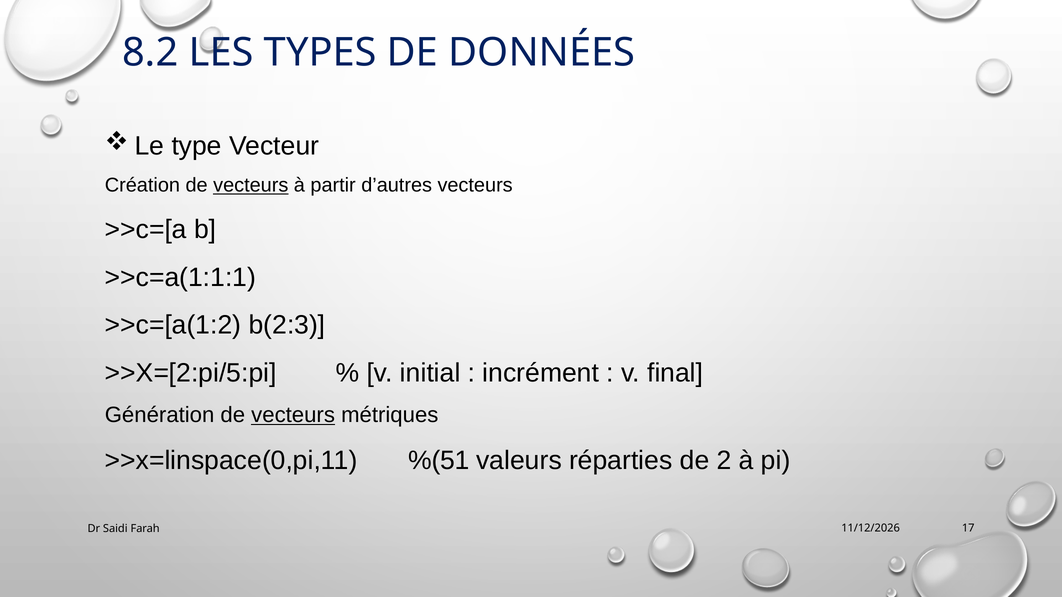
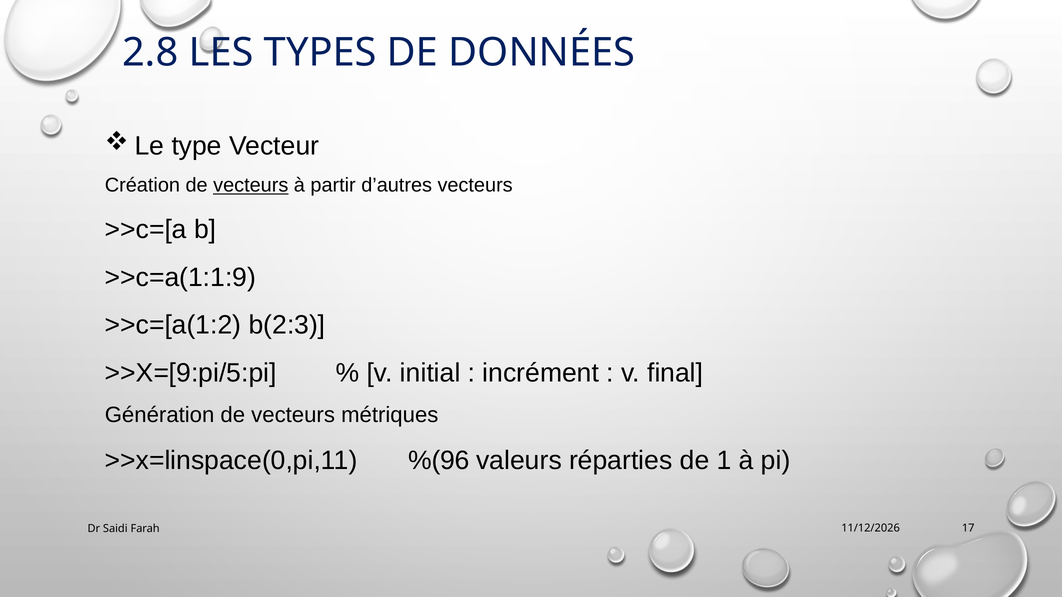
8.2: 8.2 -> 2.8
>>c=a(1:1:1: >>c=a(1:1:1 -> >>c=a(1:1:9
>>X=[2:pi/5:pi: >>X=[2:pi/5:pi -> >>X=[9:pi/5:pi
vecteurs at (293, 415) underline: present -> none
%(51: %(51 -> %(96
2: 2 -> 1
